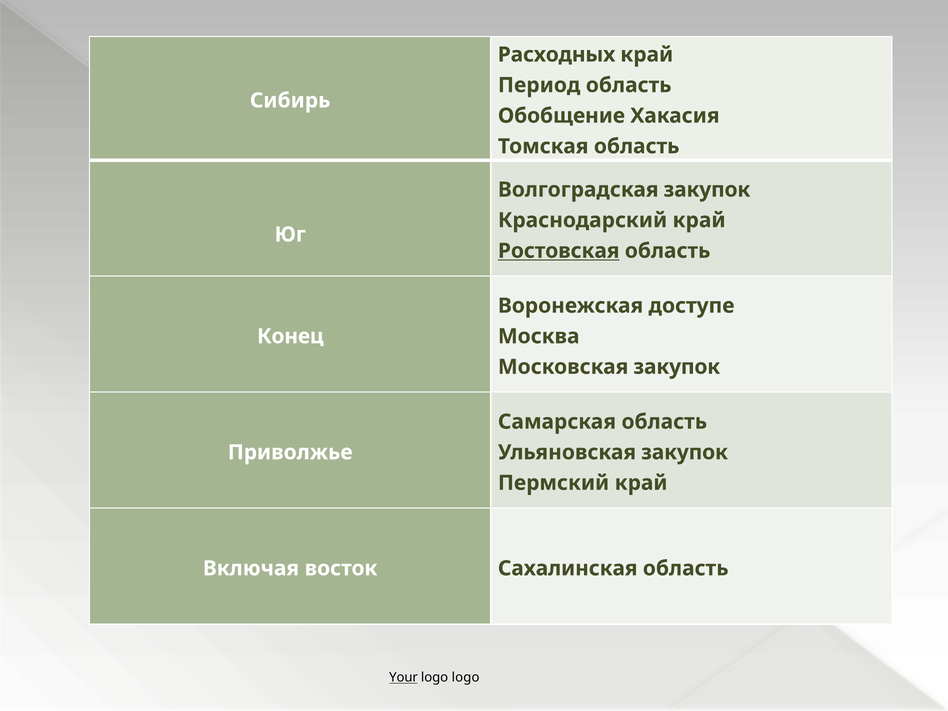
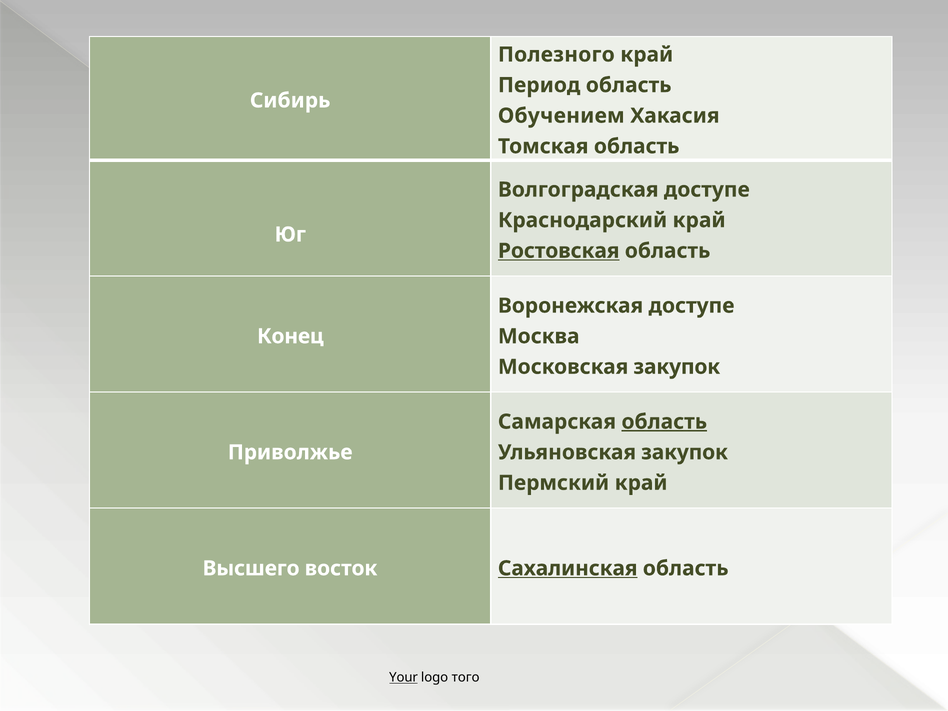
Расходных: Расходных -> Полезного
Обобщение: Обобщение -> Обучением
Волгоградская закупок: закупок -> доступе
область at (664, 422) underline: none -> present
Включая: Включая -> Высшего
Сахалинская underline: none -> present
logo logo: logo -> того
